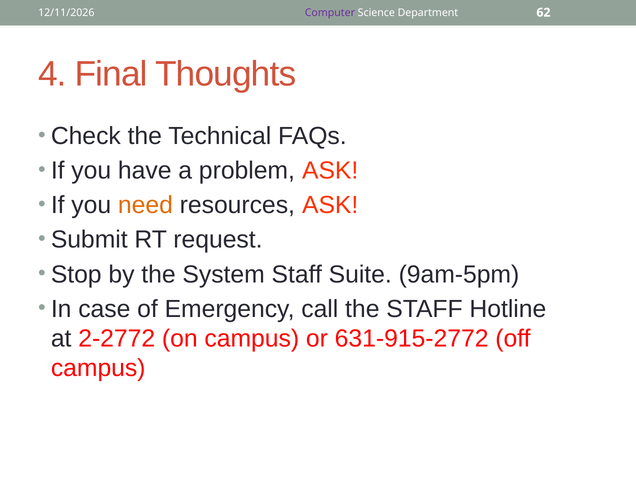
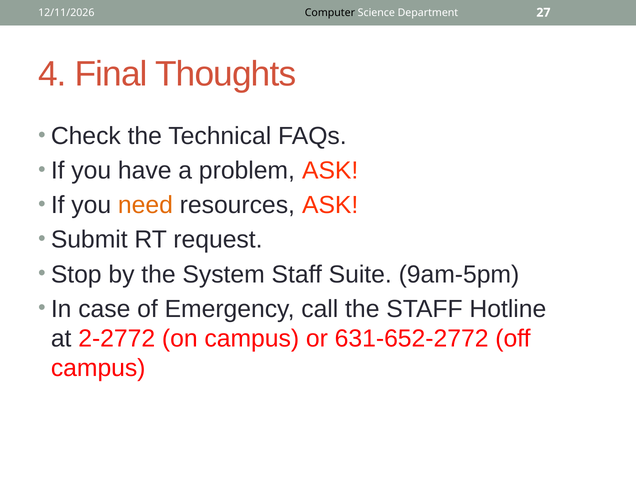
Computer colour: purple -> black
62: 62 -> 27
631-915-2772: 631-915-2772 -> 631-652-2772
